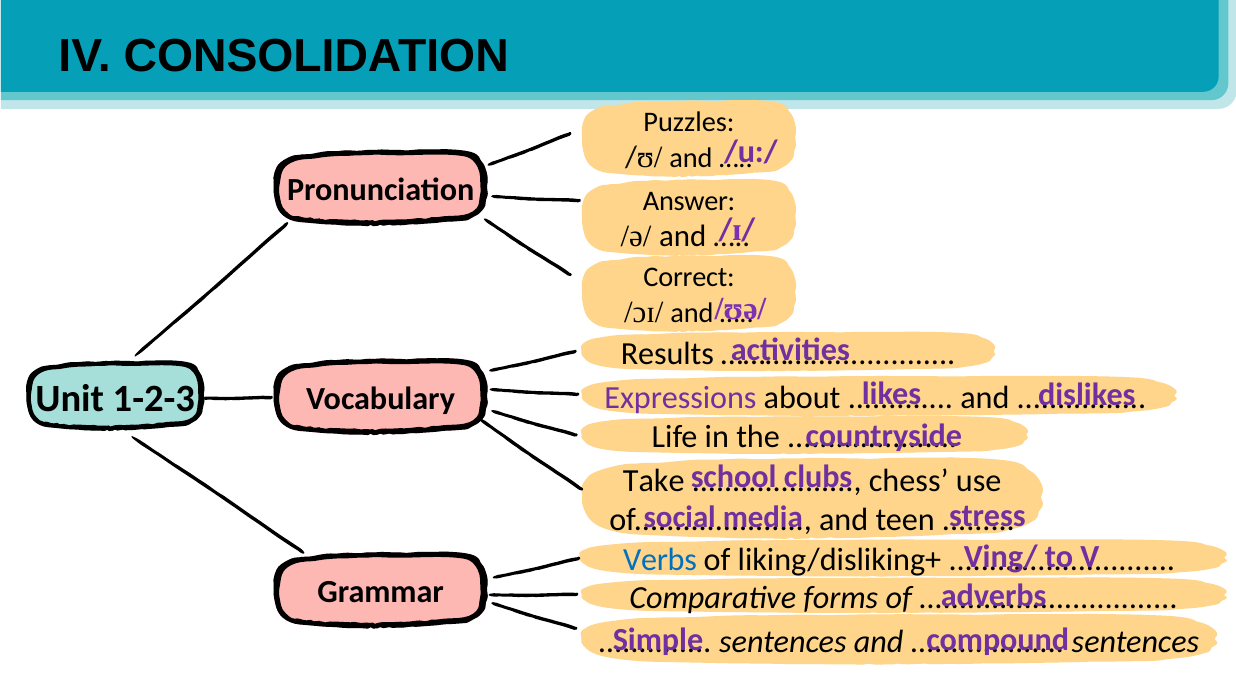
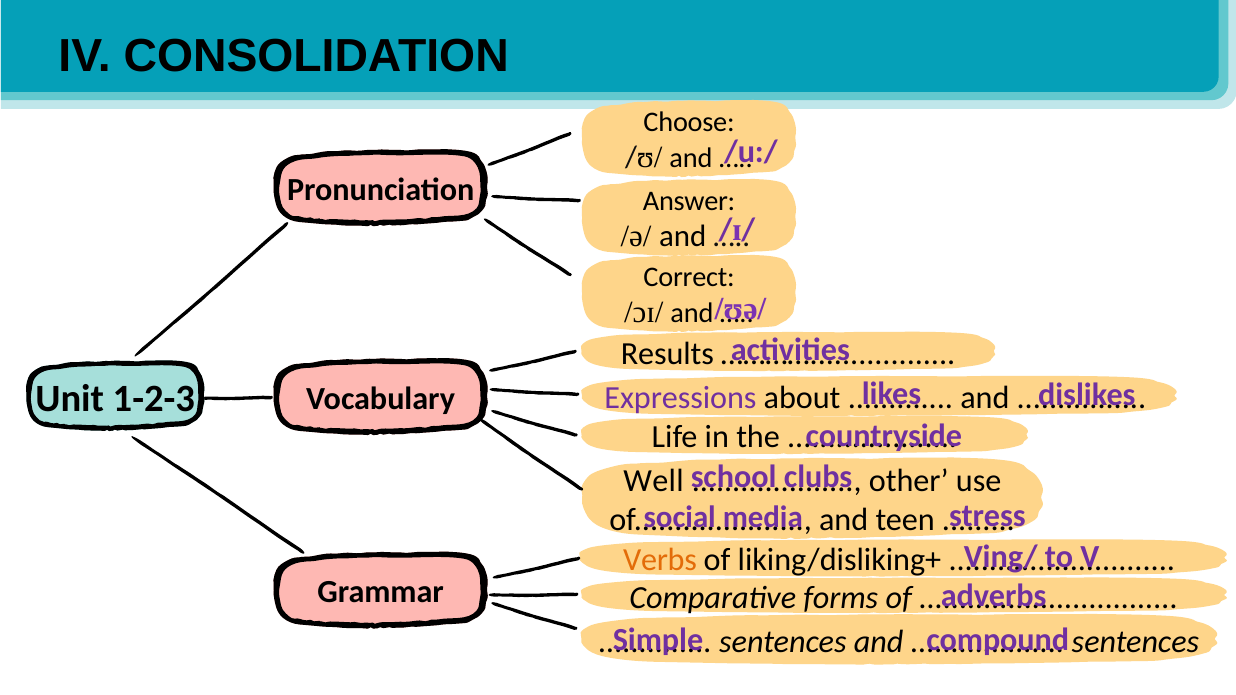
Puzzles: Puzzles -> Choose
Take: Take -> Well
chess: chess -> other
Verbs colour: blue -> orange
